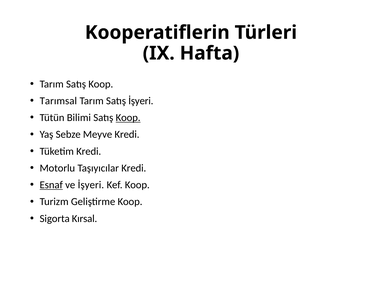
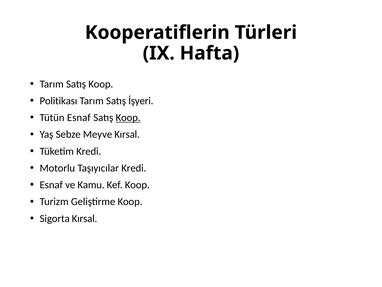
Tarımsal: Tarımsal -> Politikası
Tütün Bilimi: Bilimi -> Esnaf
Meyve Kredi: Kredi -> Kırsal
Esnaf at (51, 185) underline: present -> none
ve İşyeri: İşyeri -> Kamu
